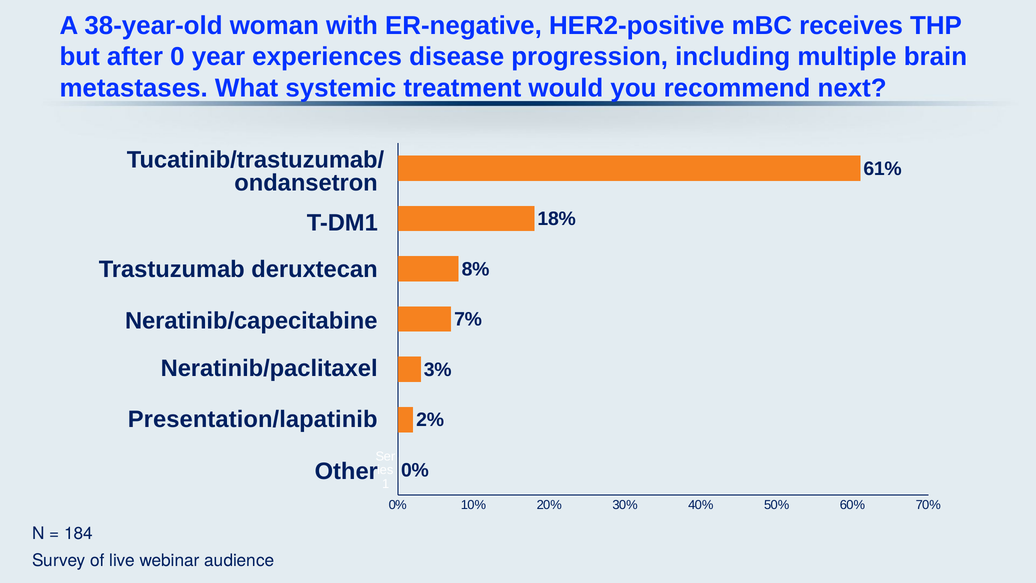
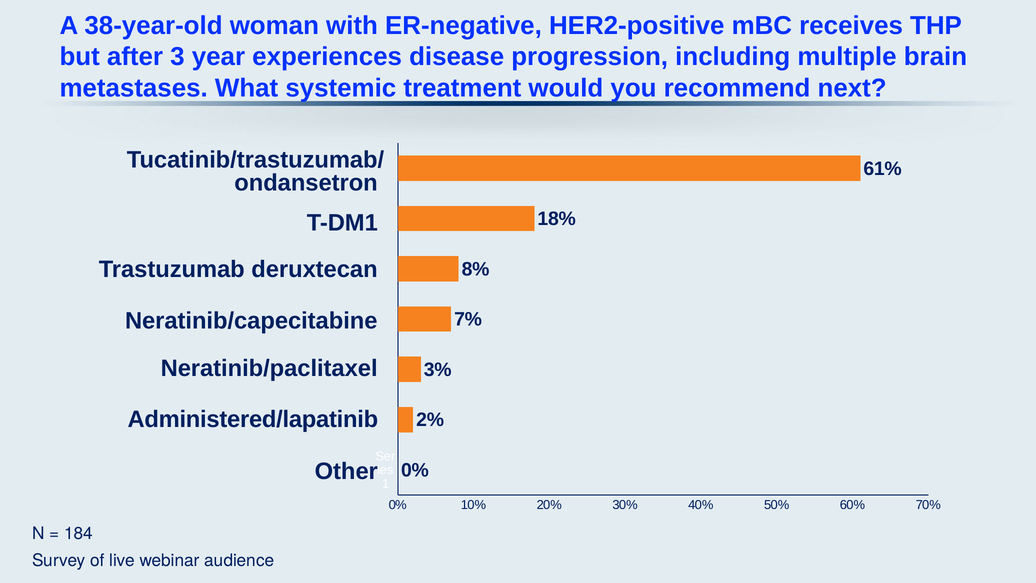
0: 0 -> 3
Presentation/lapatinib: Presentation/lapatinib -> Administered/lapatinib
